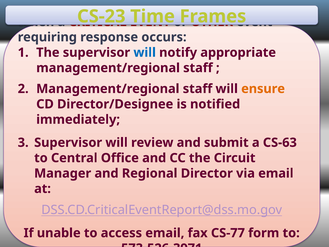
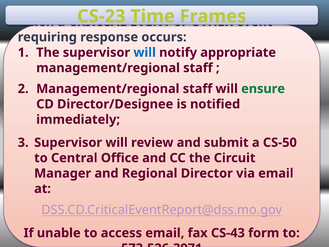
ensure colour: orange -> green
CS-63: CS-63 -> CS-50
CS-77: CS-77 -> CS-43
